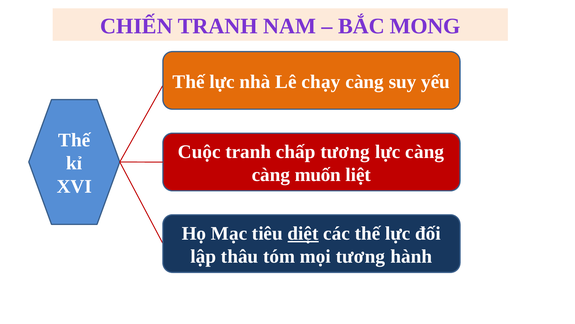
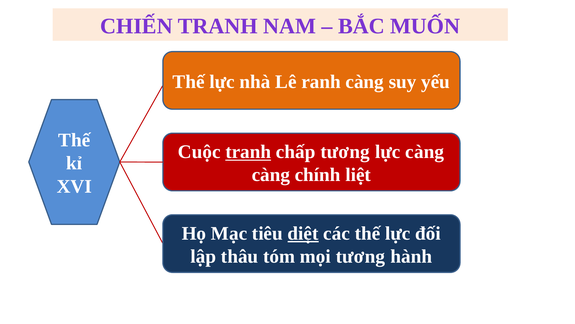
MONG: MONG -> MUỐN
chạy: chạy -> ranh
tranh at (248, 152) underline: none -> present
muốn: muốn -> chính
